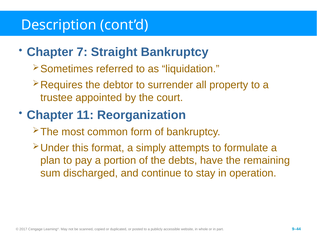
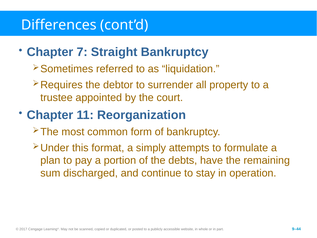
Description: Description -> Differences
